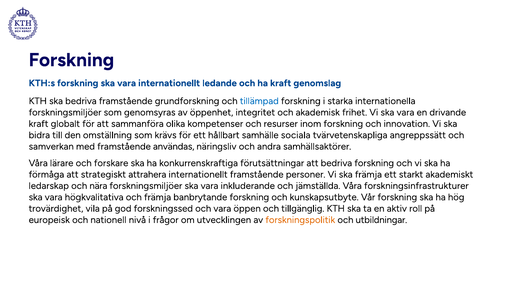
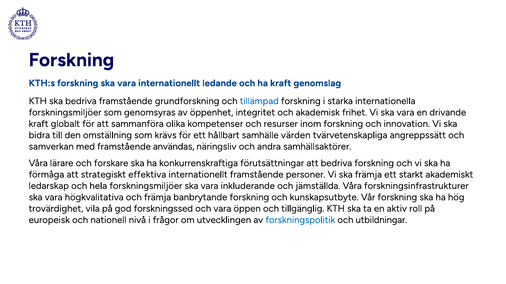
sociala: sociala -> värden
attrahera: attrahera -> effektiva
nära: nära -> hela
forskningspolitik colour: orange -> blue
